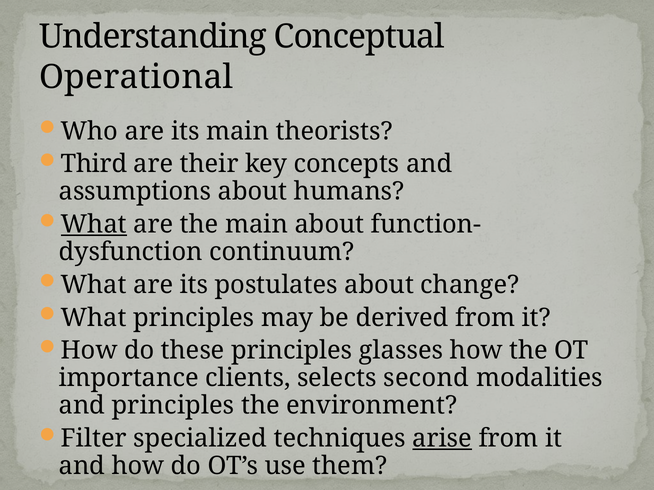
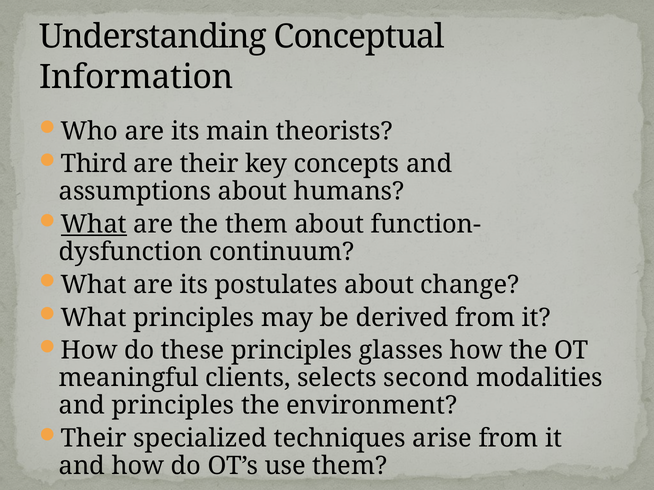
Operational: Operational -> Information
the main: main -> them
importance: importance -> meaningful
Filter at (94, 439): Filter -> Their
arise underline: present -> none
